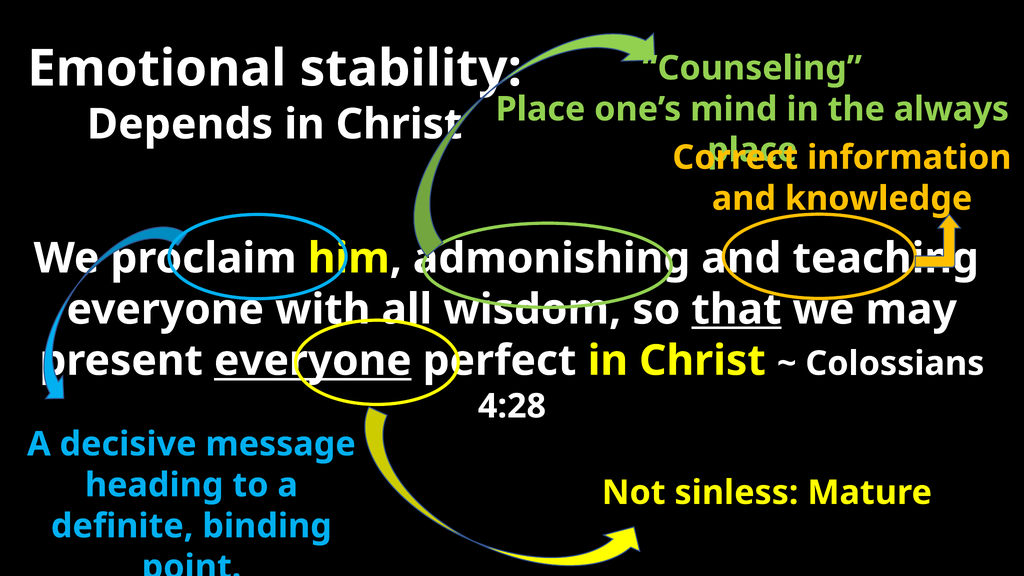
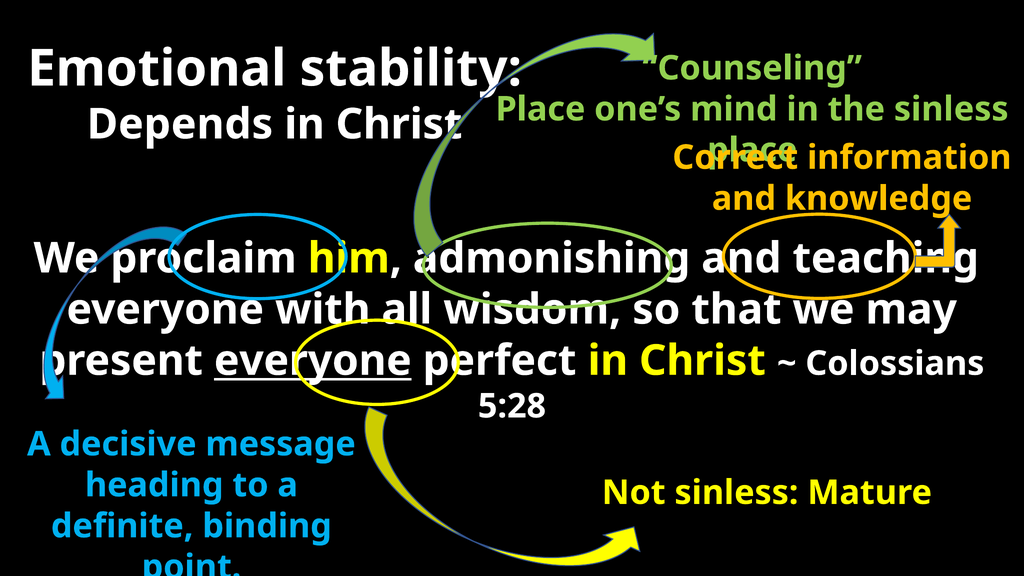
the always: always -> sinless
that underline: present -> none
4:28: 4:28 -> 5:28
